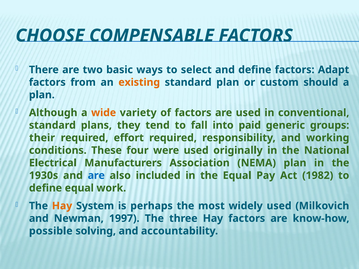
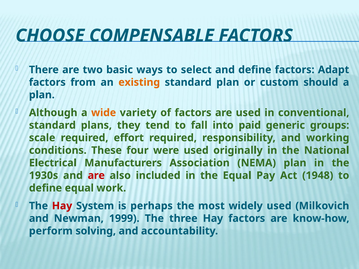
their: their -> scale
are at (96, 176) colour: blue -> red
1982: 1982 -> 1948
Hay at (62, 206) colour: orange -> red
1997: 1997 -> 1999
possible: possible -> perform
